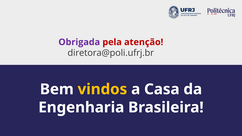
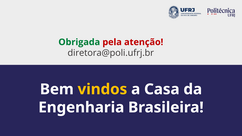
Obrigada colour: purple -> green
